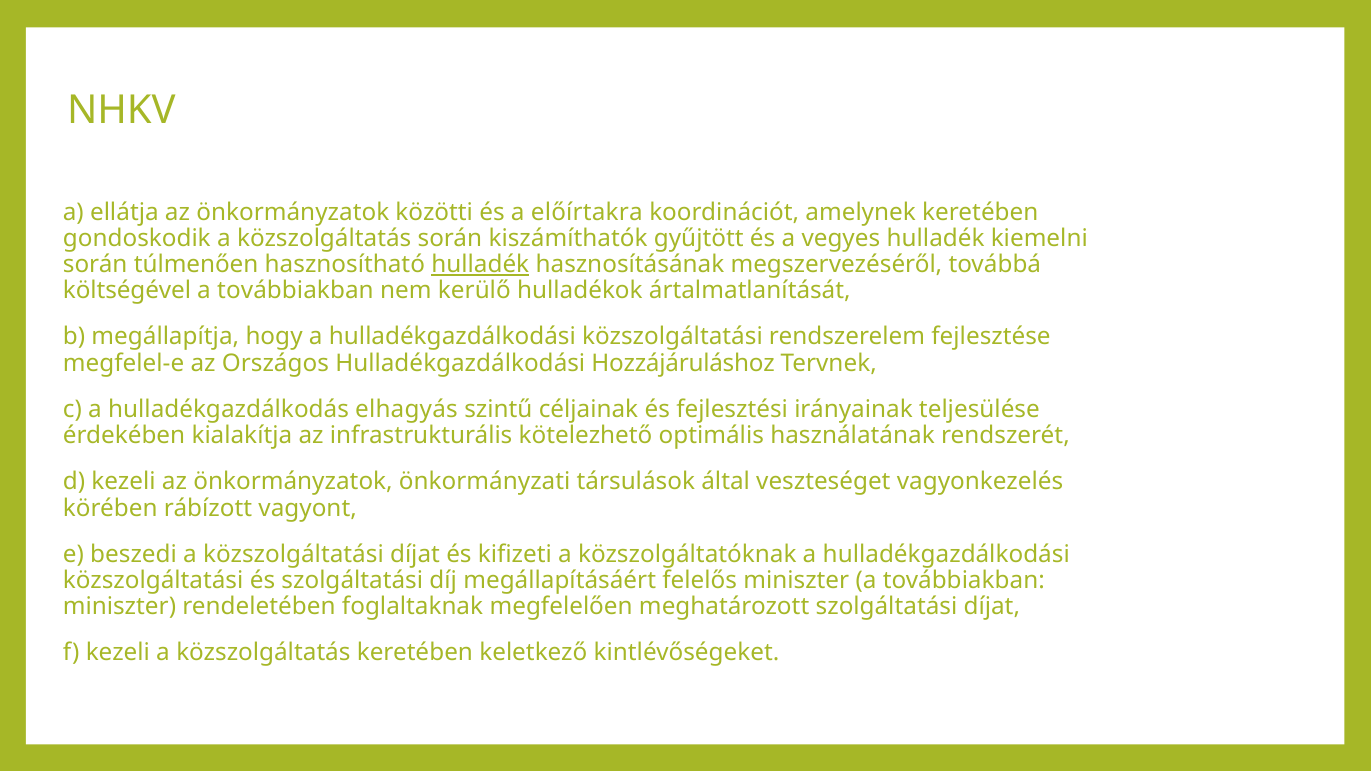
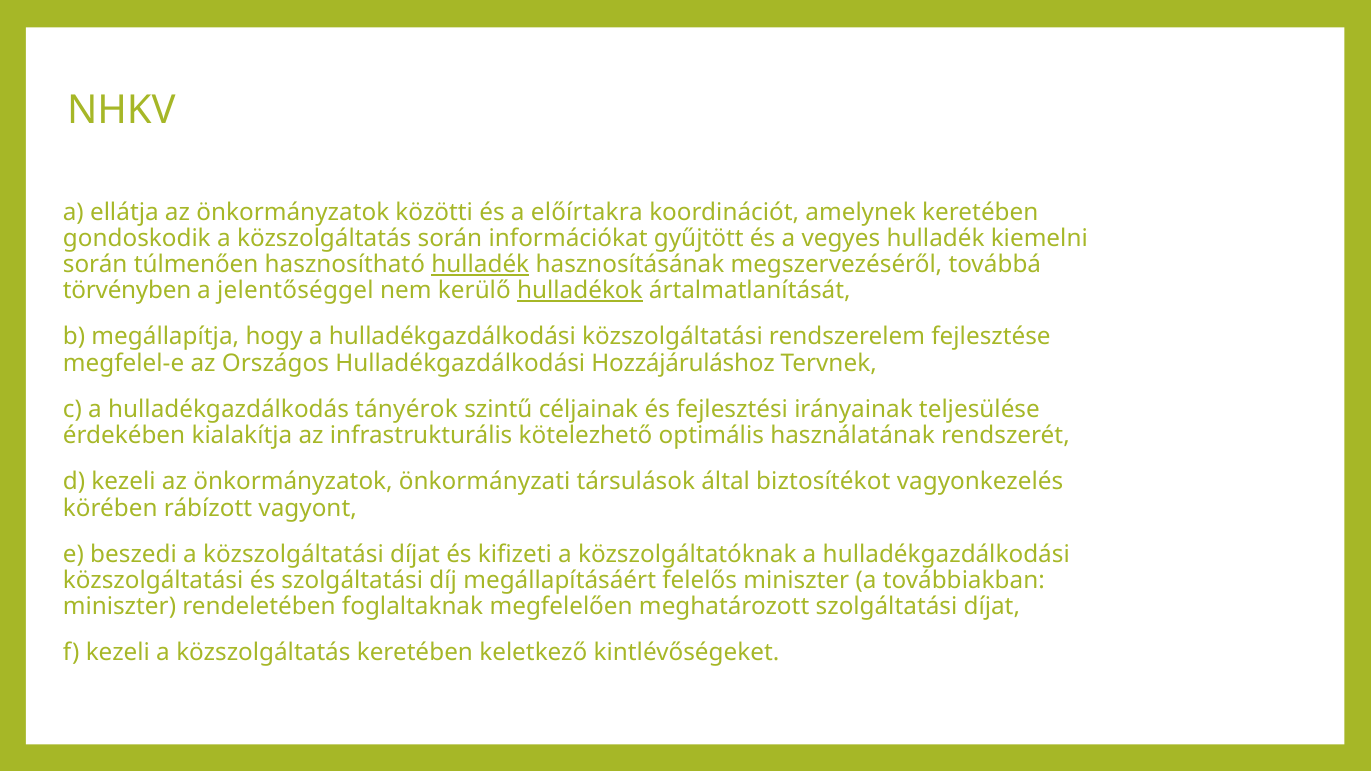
kiszámíthatók: kiszámíthatók -> információkat
költségével: költségével -> törvényben
továbbiakban at (295, 291): továbbiakban -> jelentőséggel
hulladékok underline: none -> present
elhagyás: elhagyás -> tányérok
veszteséget: veszteséget -> biztosítékot
